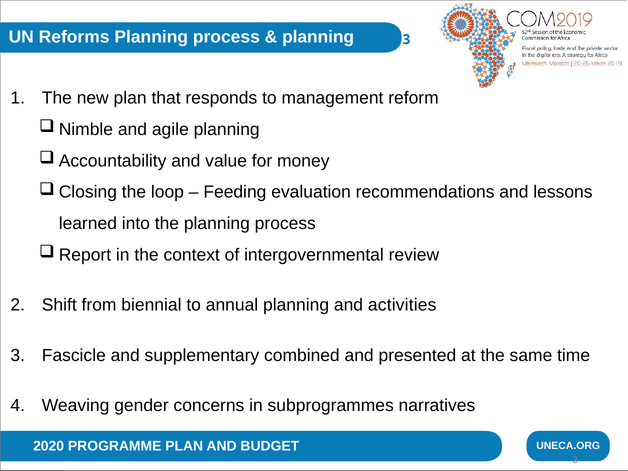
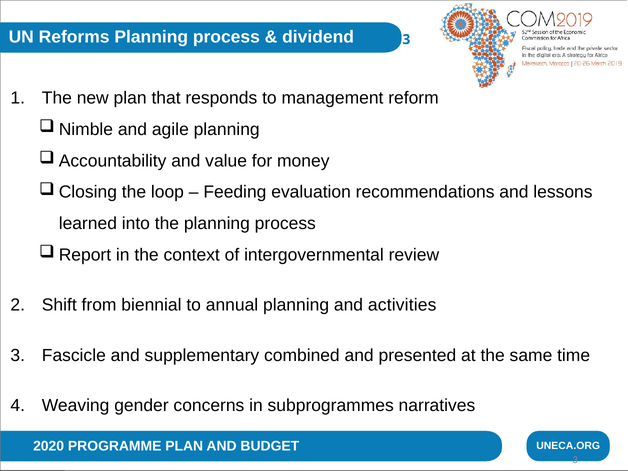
planning at (318, 37): planning -> dividend
